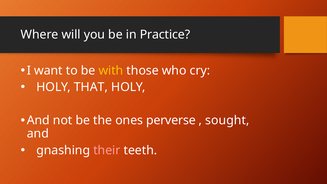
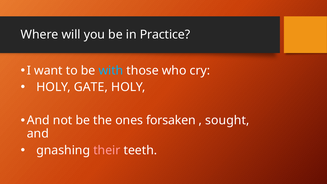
with colour: yellow -> light blue
THAT: THAT -> GATE
perverse: perverse -> forsaken
